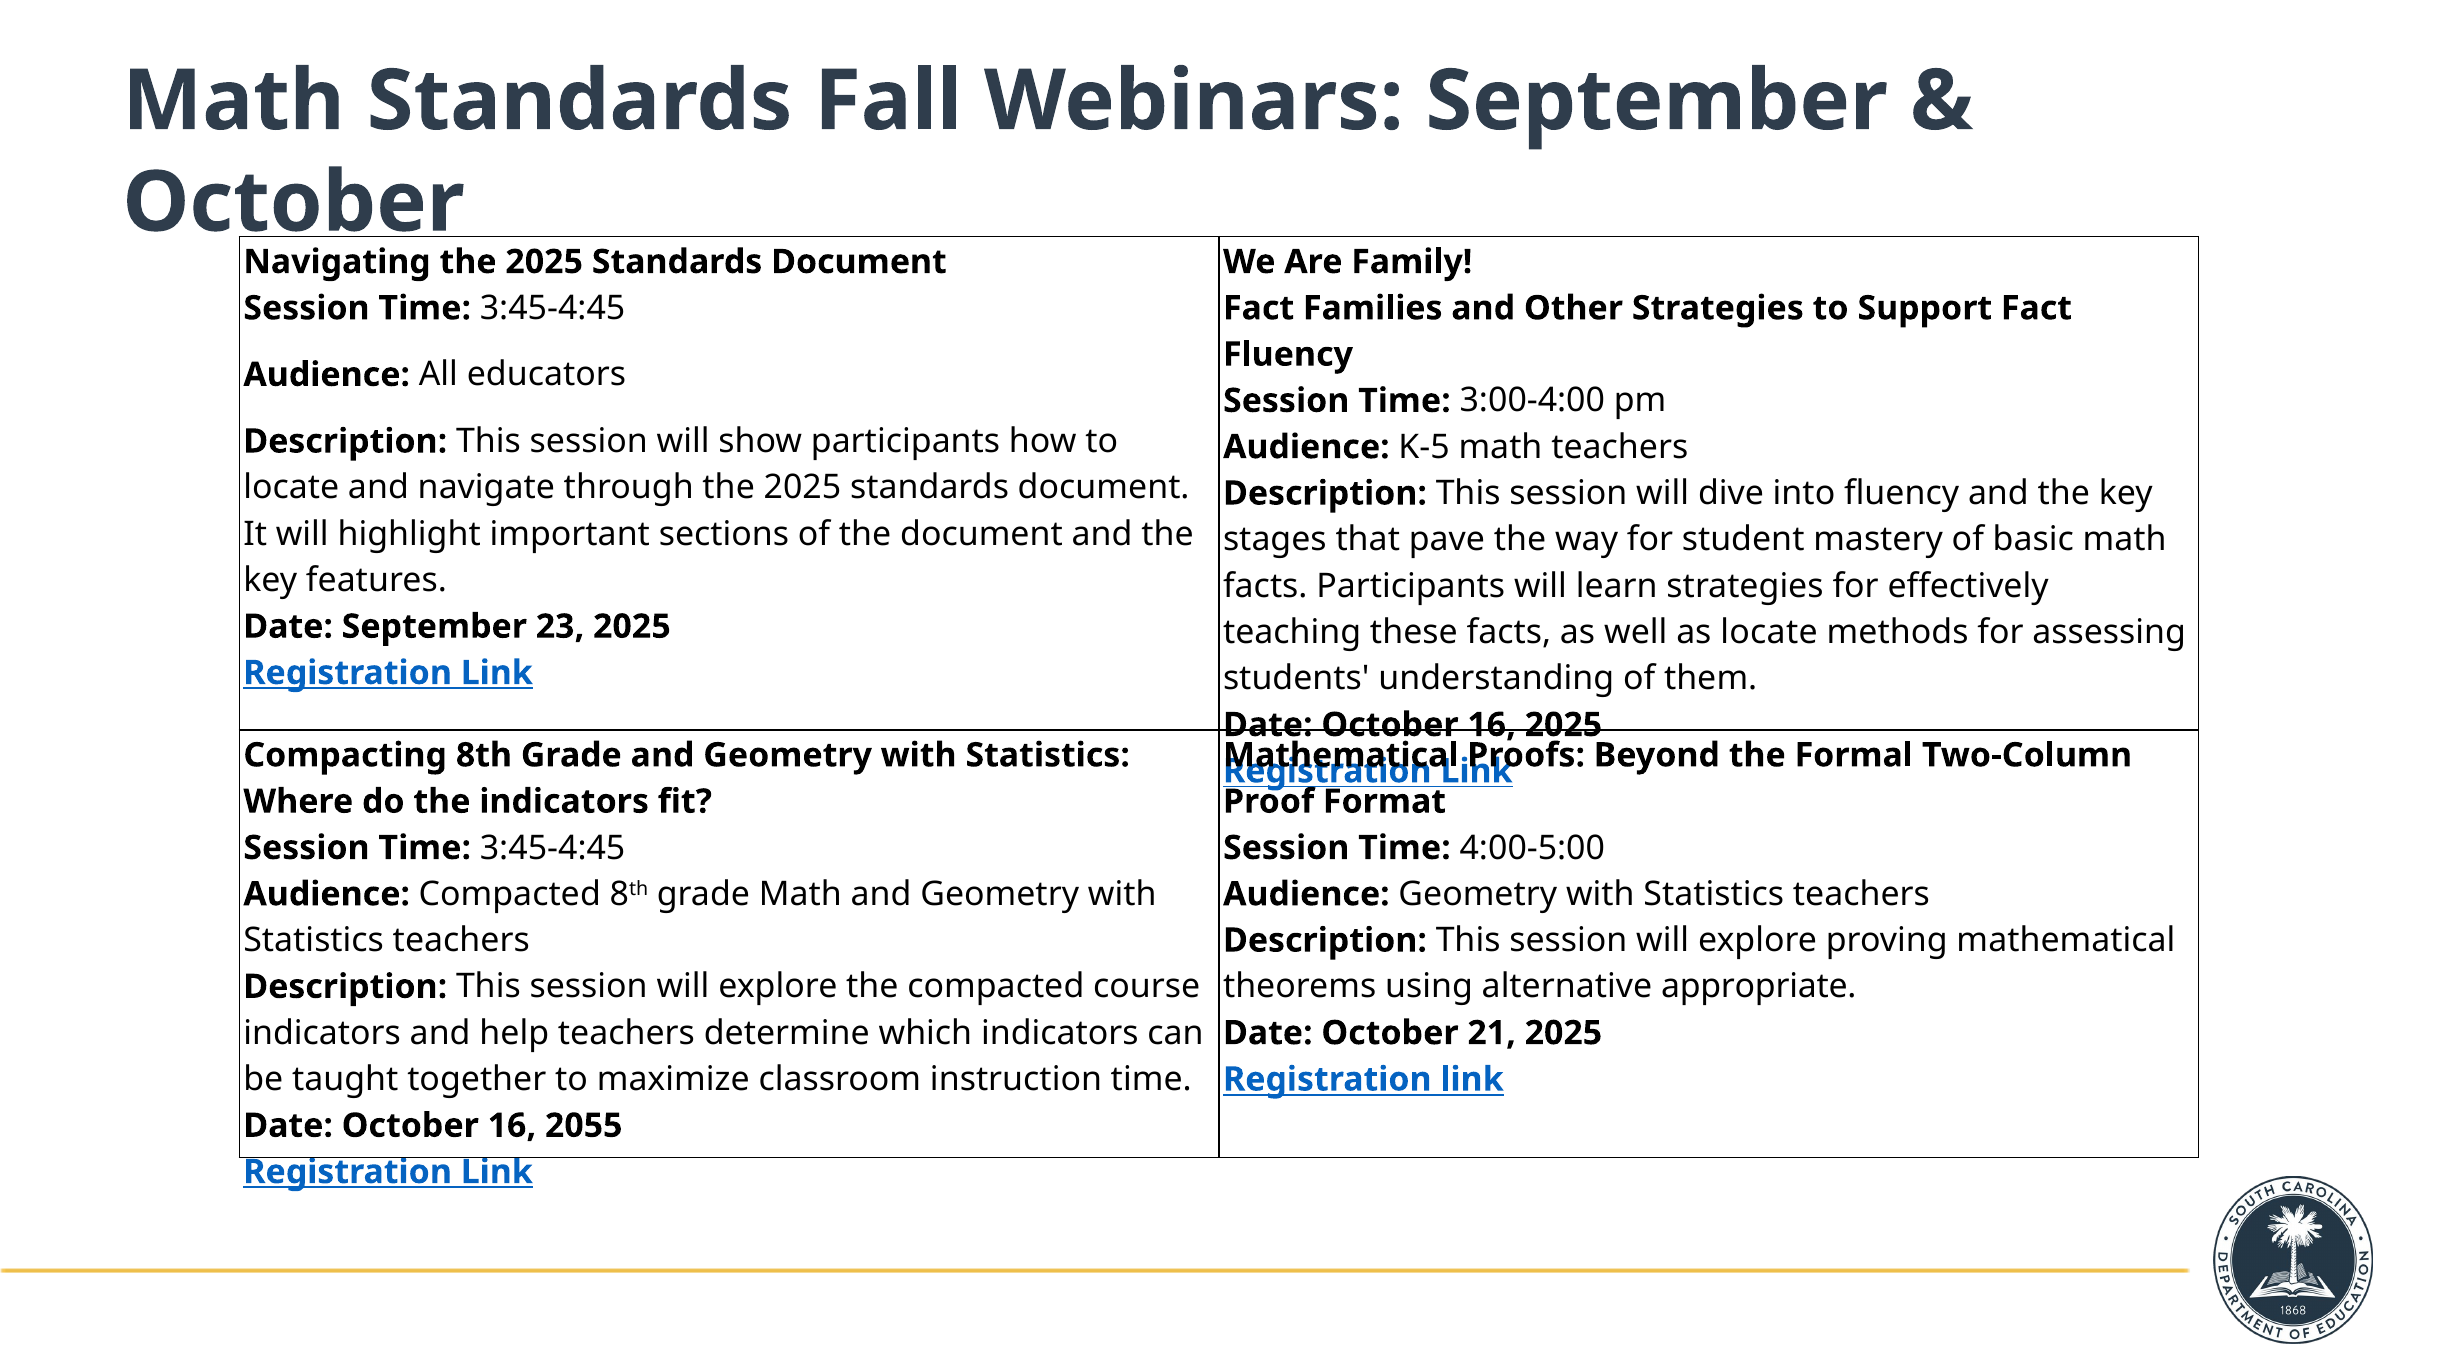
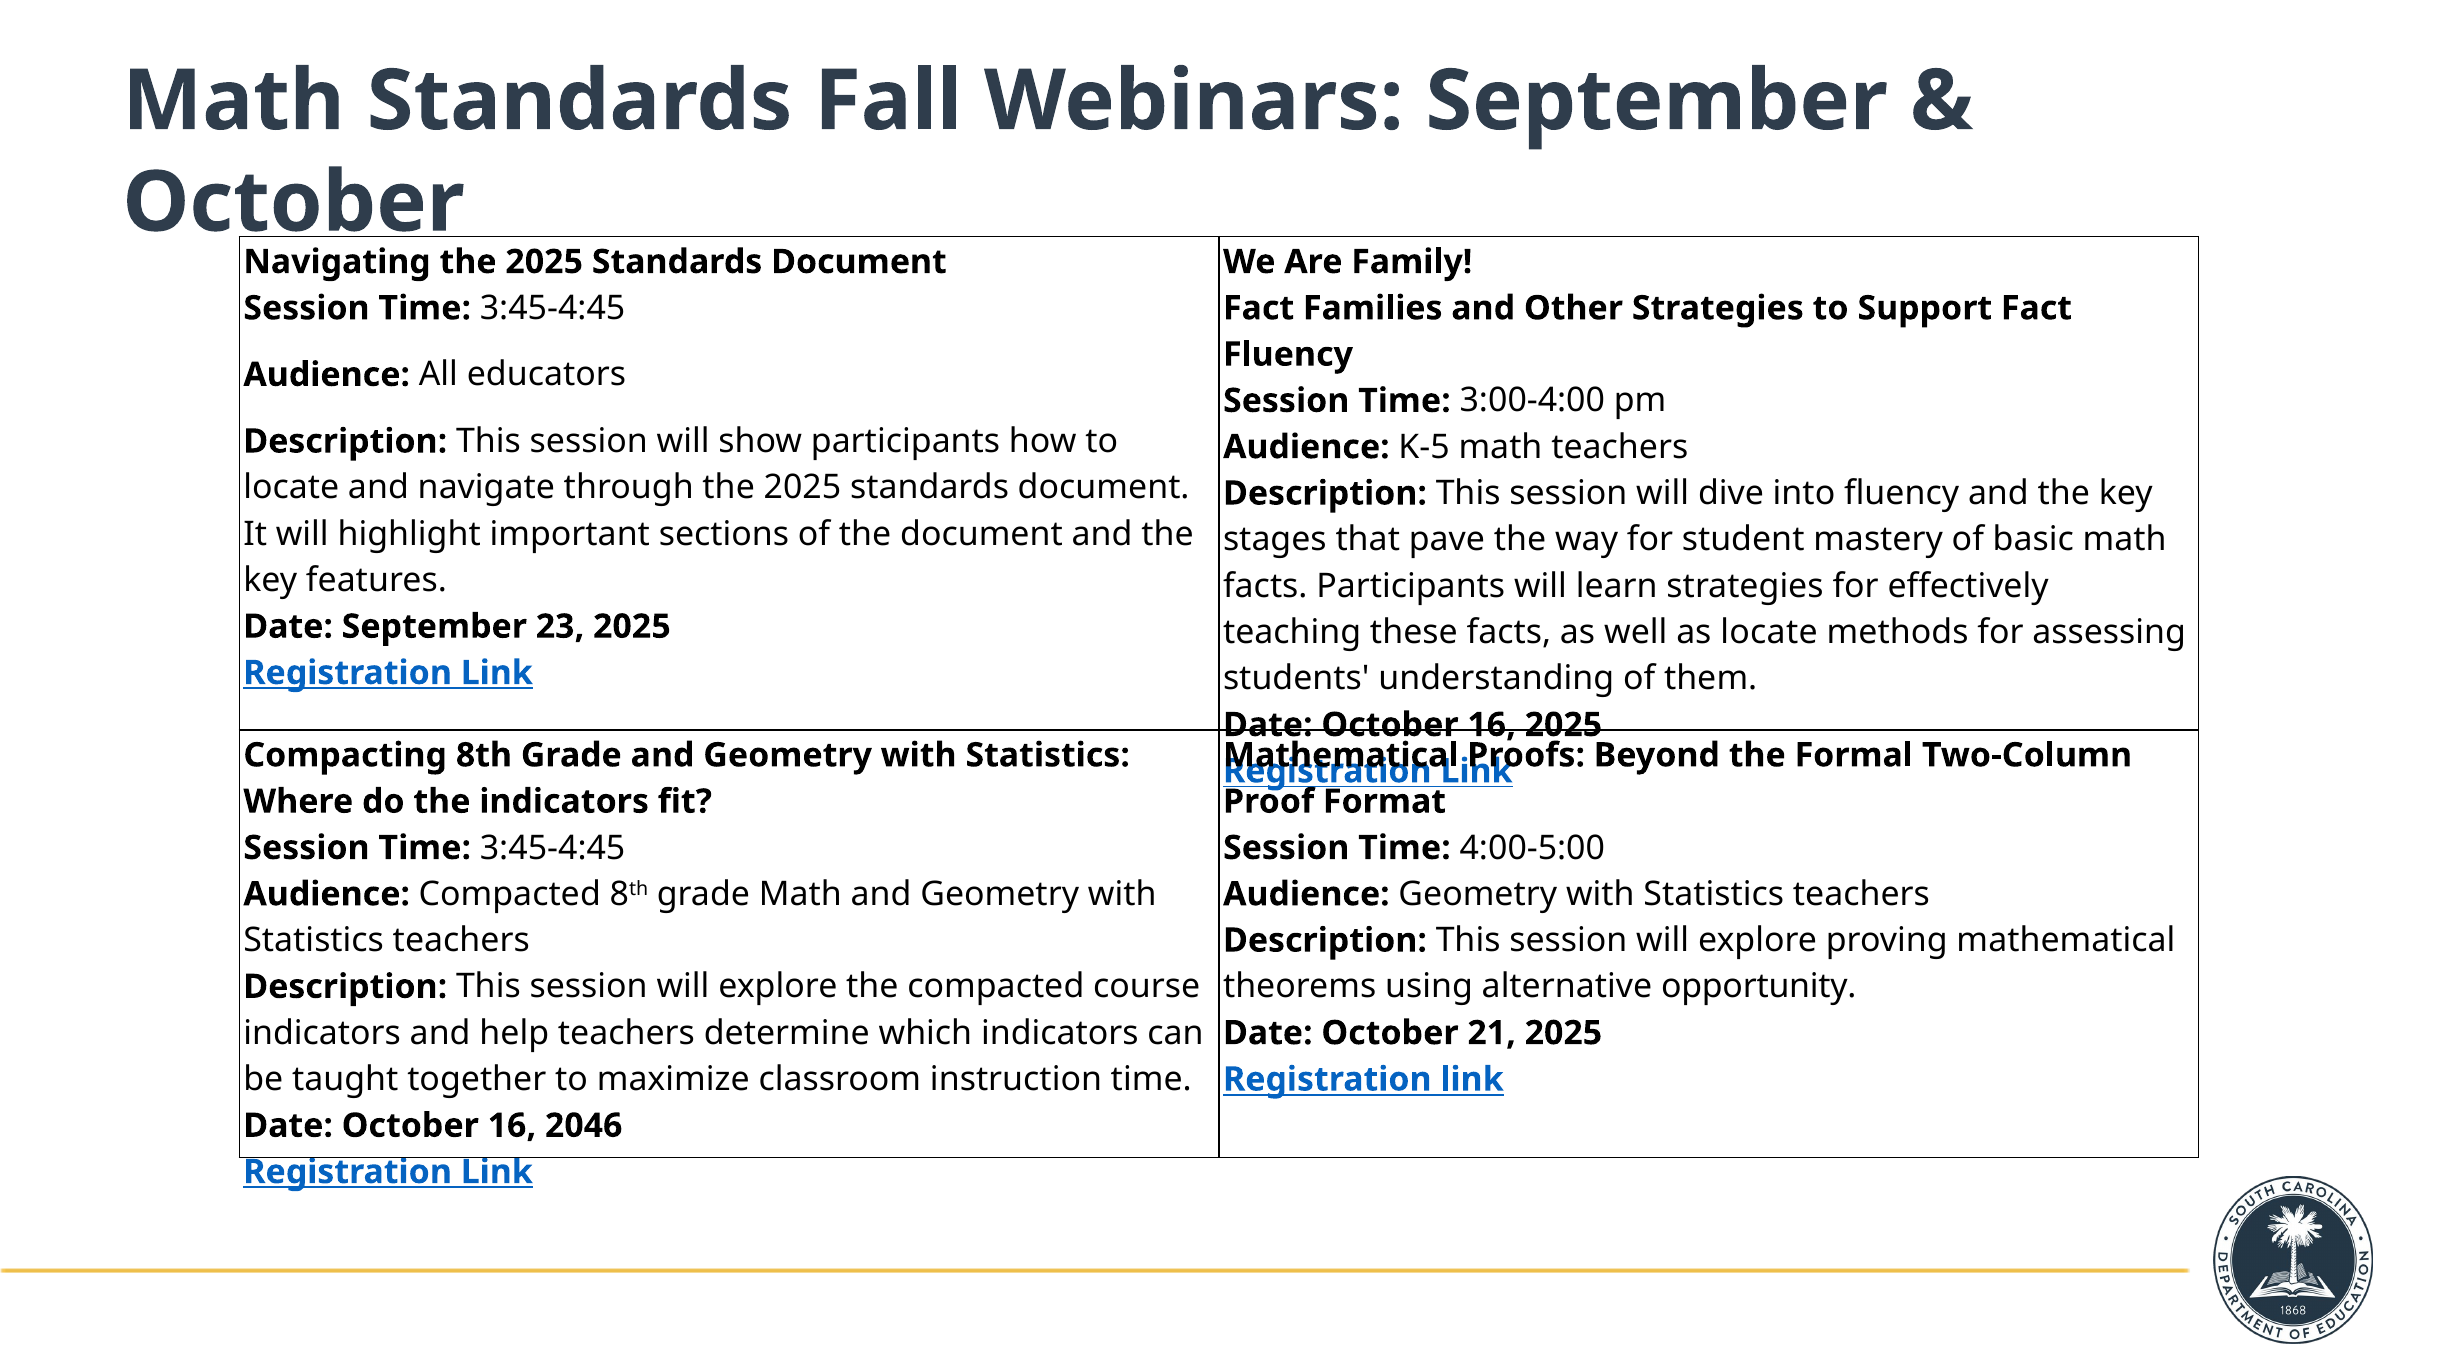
appropriate: appropriate -> opportunity
2055: 2055 -> 2046
